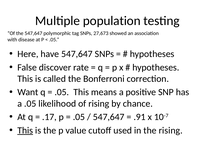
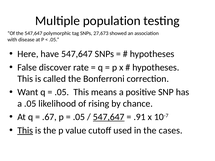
.17: .17 -> .67
547,647 at (109, 117) underline: none -> present
the rising: rising -> cases
